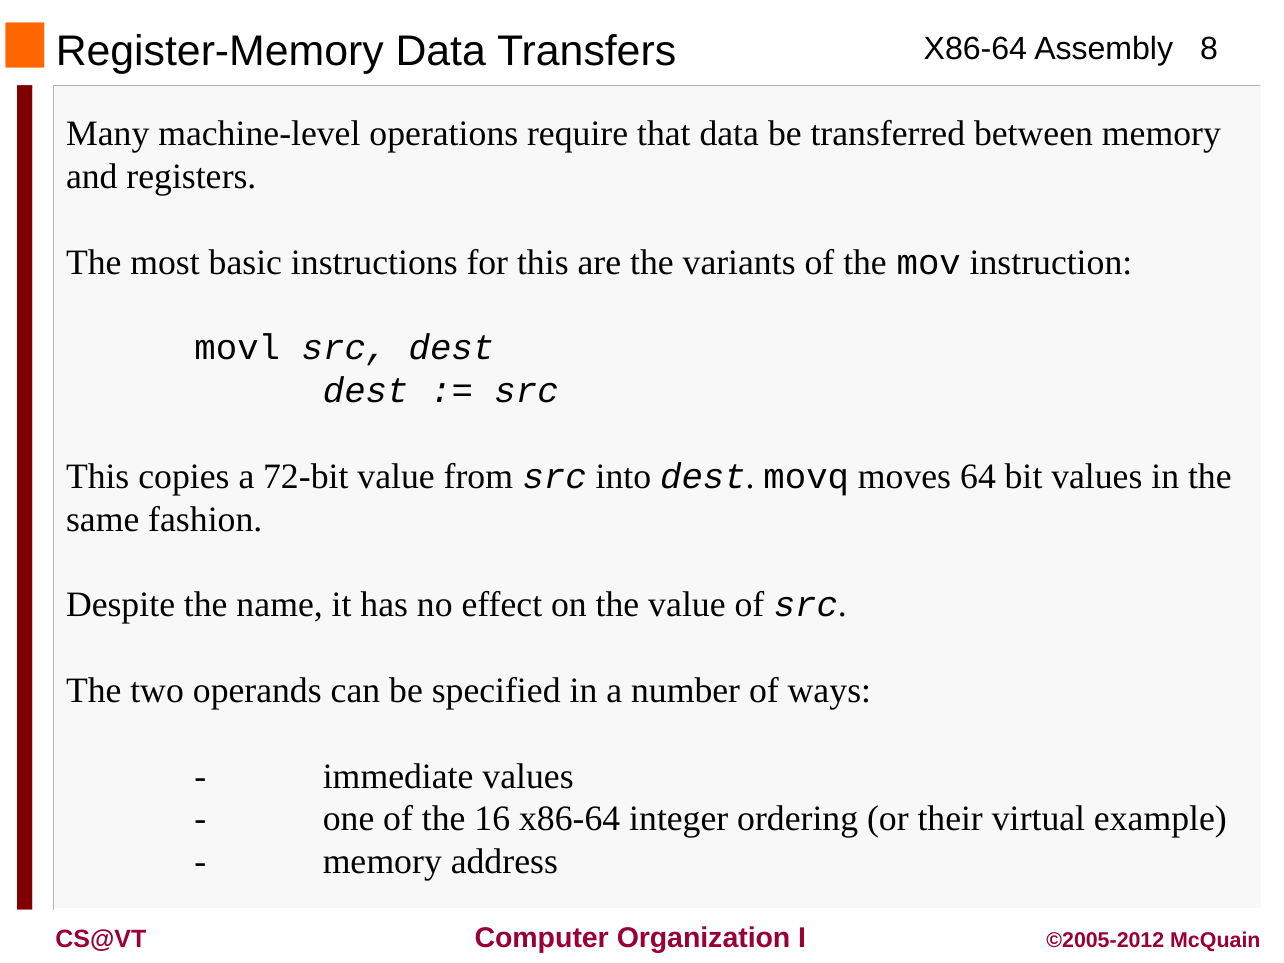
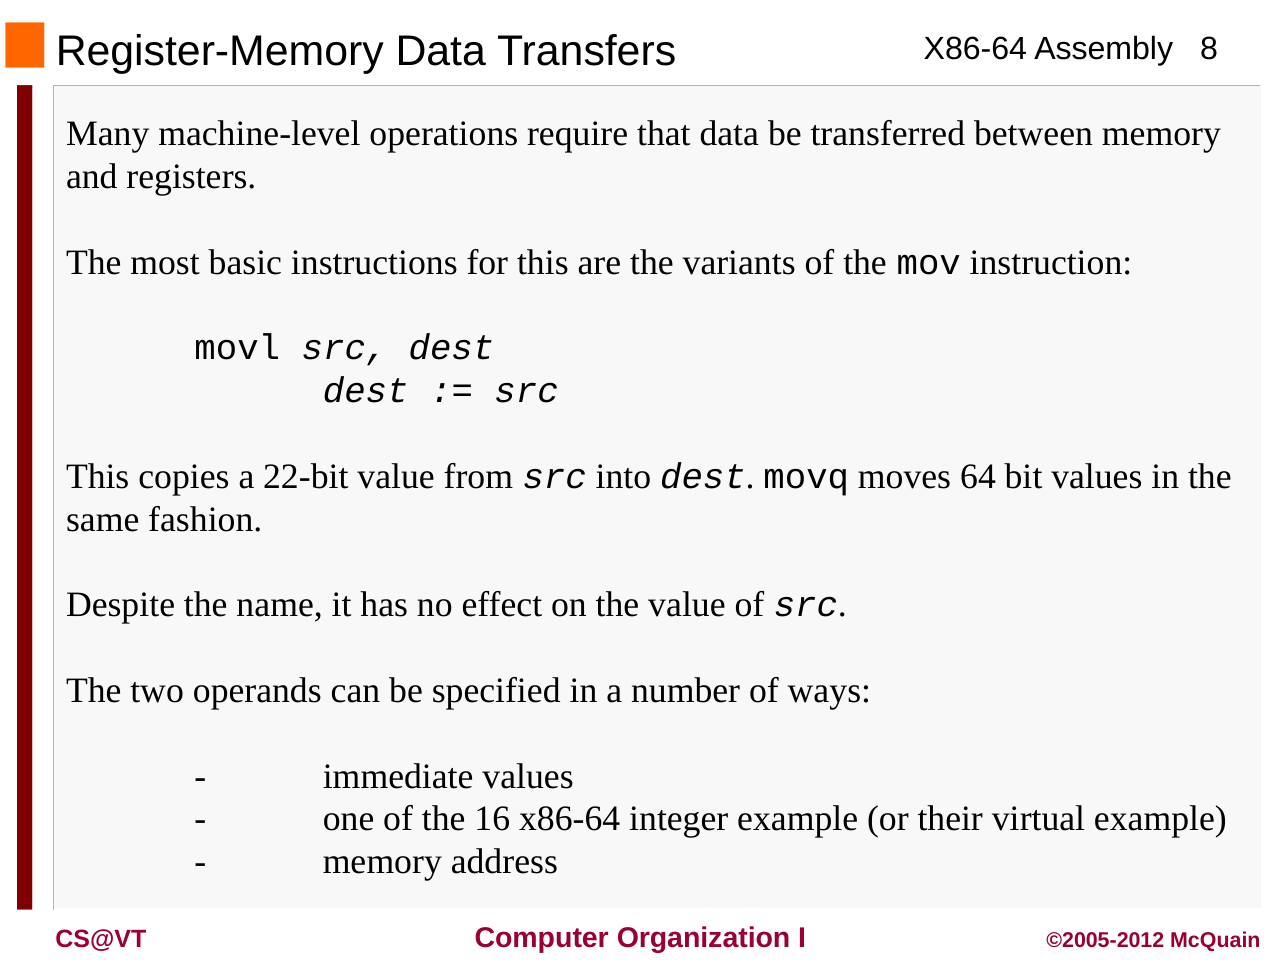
72-bit: 72-bit -> 22-bit
integer ordering: ordering -> example
